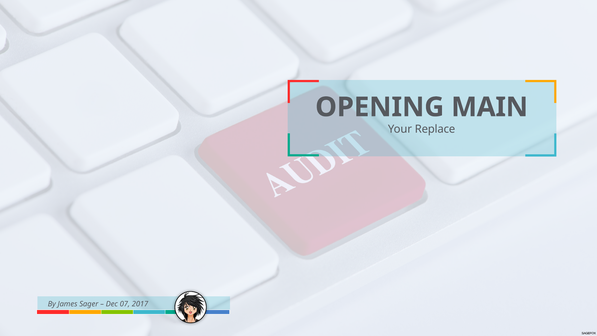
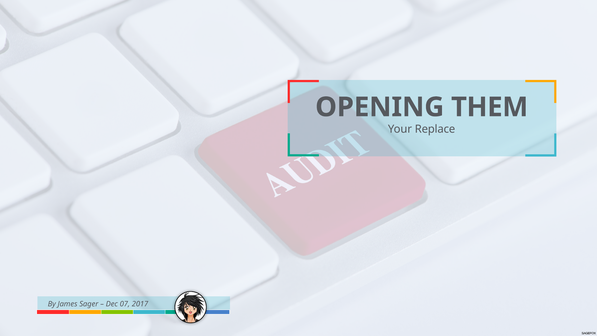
MAIN: MAIN -> THEM
